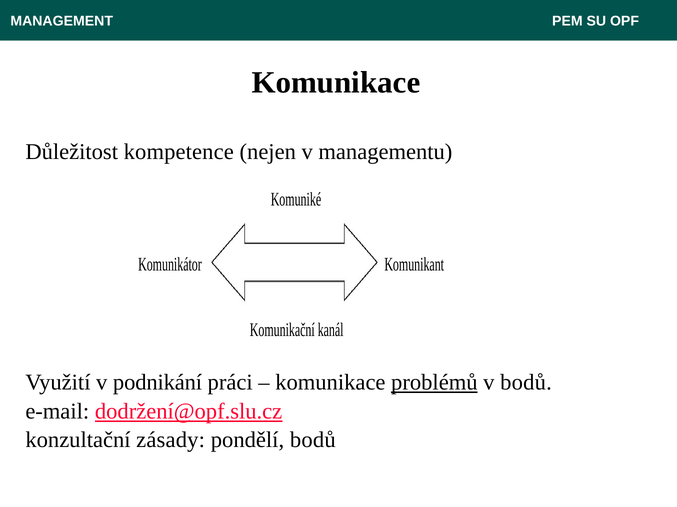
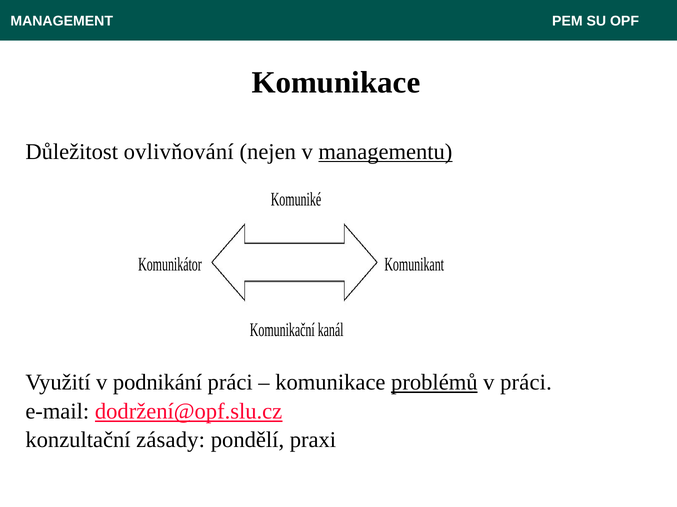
kompetence: kompetence -> ovlivňování
managementu underline: none -> present
v bodů: bodů -> práci
pondělí bodů: bodů -> praxi
